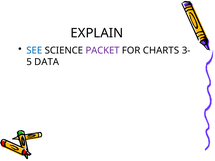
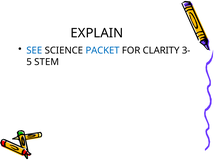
PACKET colour: purple -> blue
CHARTS: CHARTS -> CLARITY
DATA: DATA -> STEM
